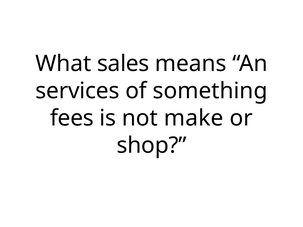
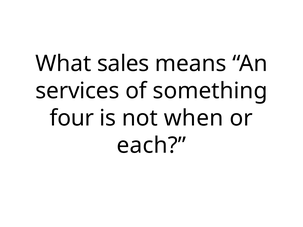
fees: fees -> four
make: make -> when
shop: shop -> each
